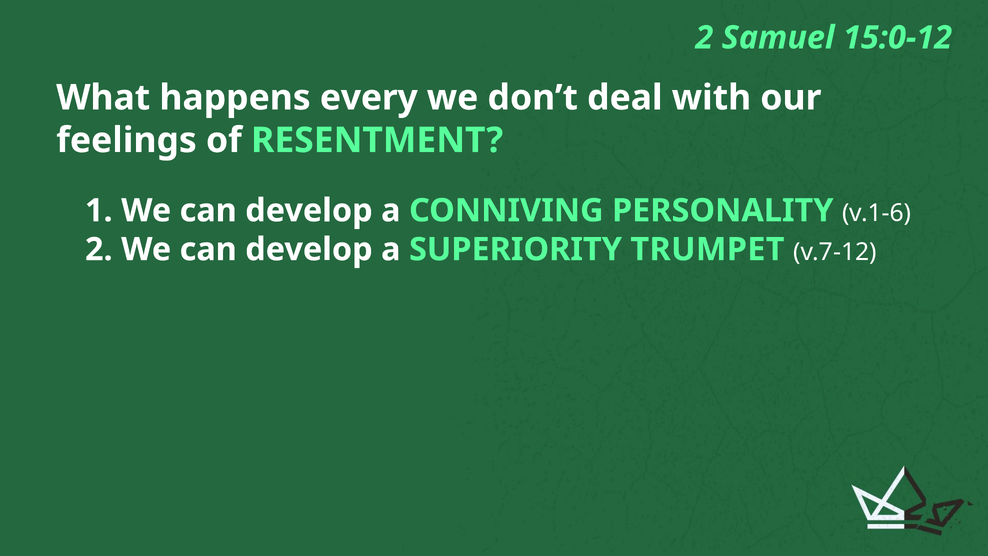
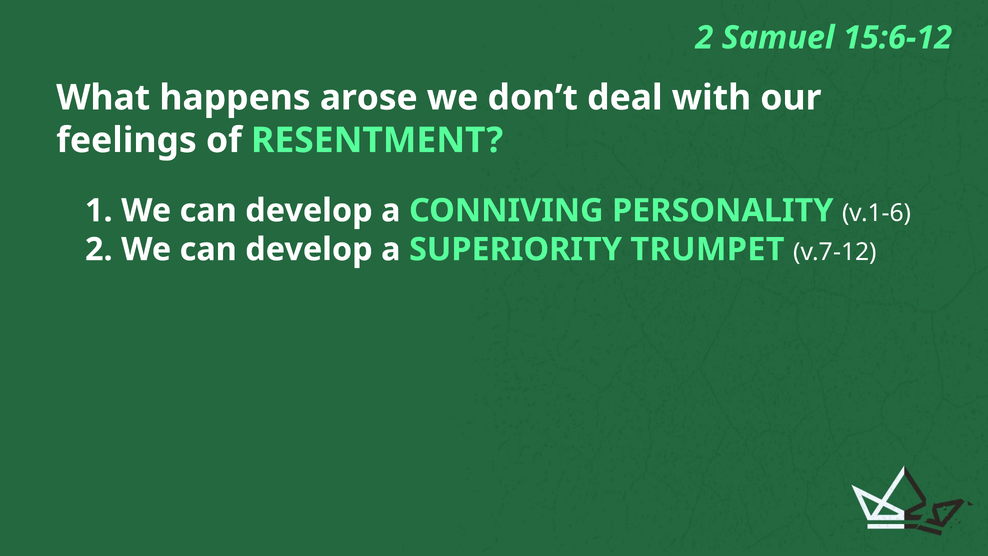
15:0-12: 15:0-12 -> 15:6-12
every: every -> arose
